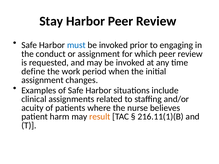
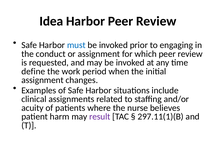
Stay: Stay -> Idea
result colour: orange -> purple
216.11(1)(B: 216.11(1)(B -> 297.11(1)(B
